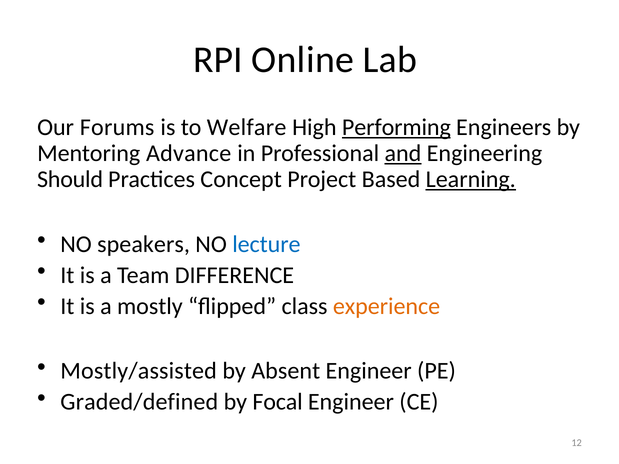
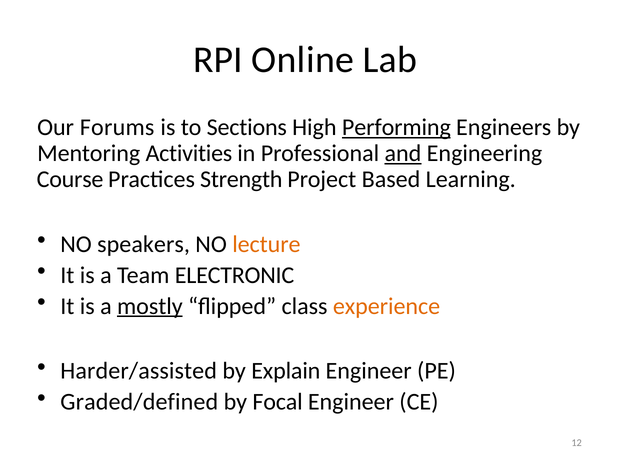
Welfare: Welfare -> Sections
Advance: Advance -> Activities
Should: Should -> Course
Concept: Concept -> Strength
Learning underline: present -> none
lecture colour: blue -> orange
DIFFERENCE: DIFFERENCE -> ELECTRONIC
mostly underline: none -> present
Mostly/assisted: Mostly/assisted -> Harder/assisted
Absent: Absent -> Explain
